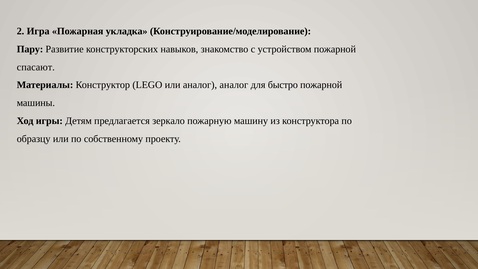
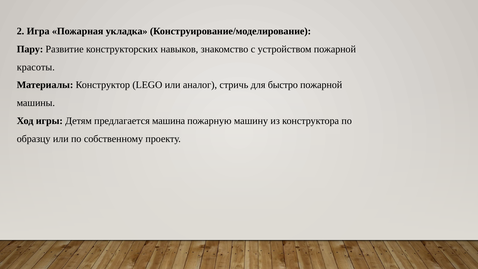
спасают: спасают -> красоты
аналог аналог: аналог -> стричь
зеркало: зеркало -> машина
